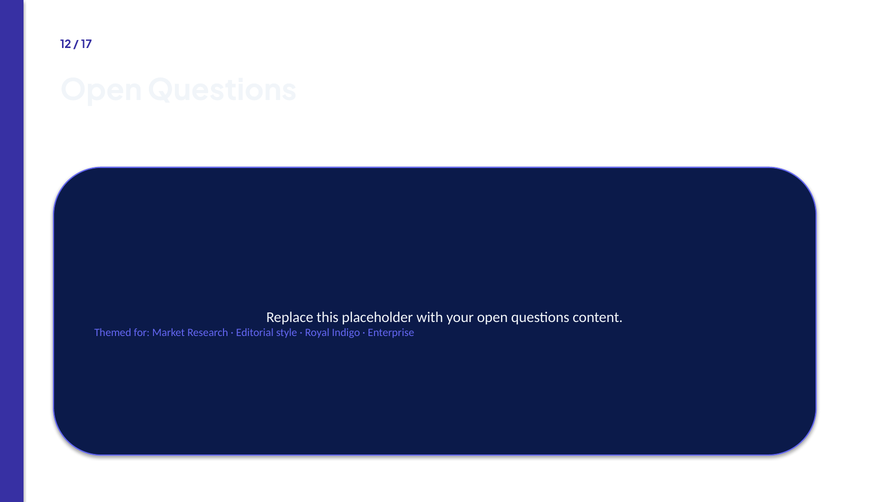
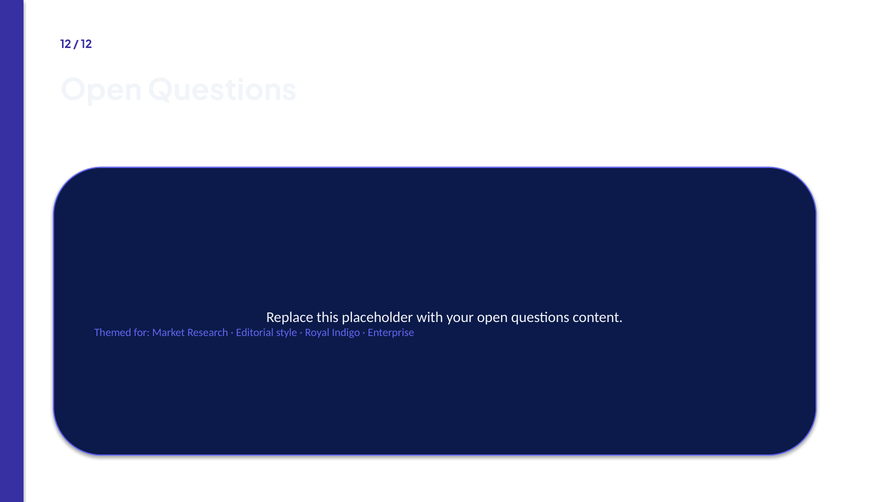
17 at (86, 44): 17 -> 12
